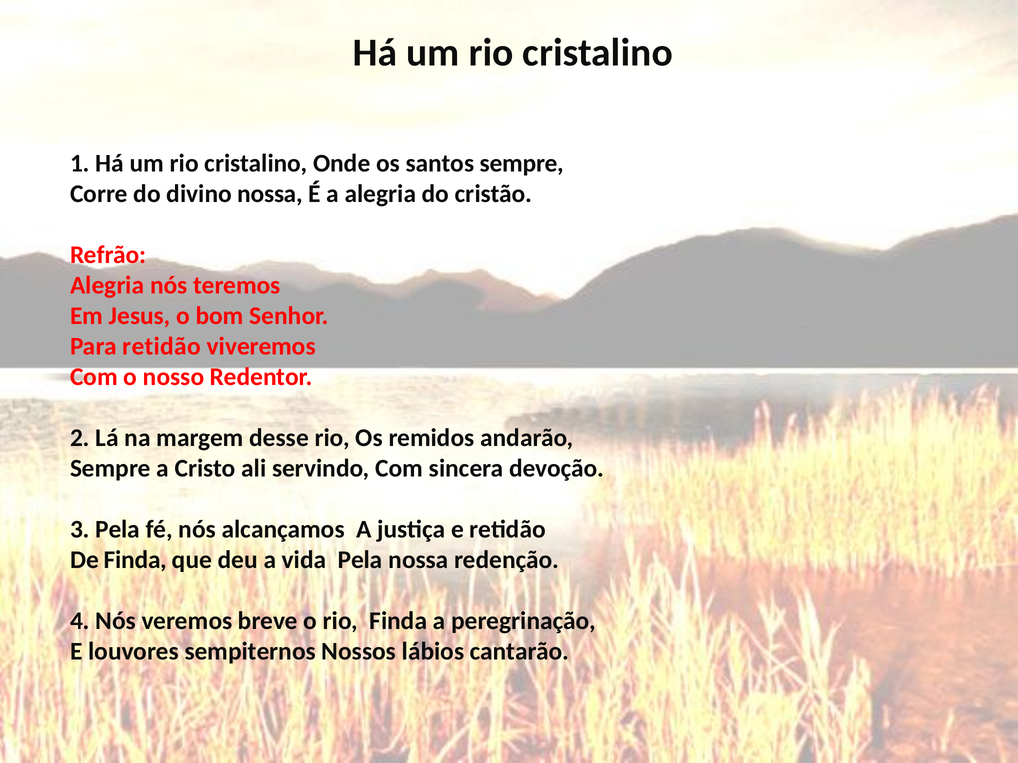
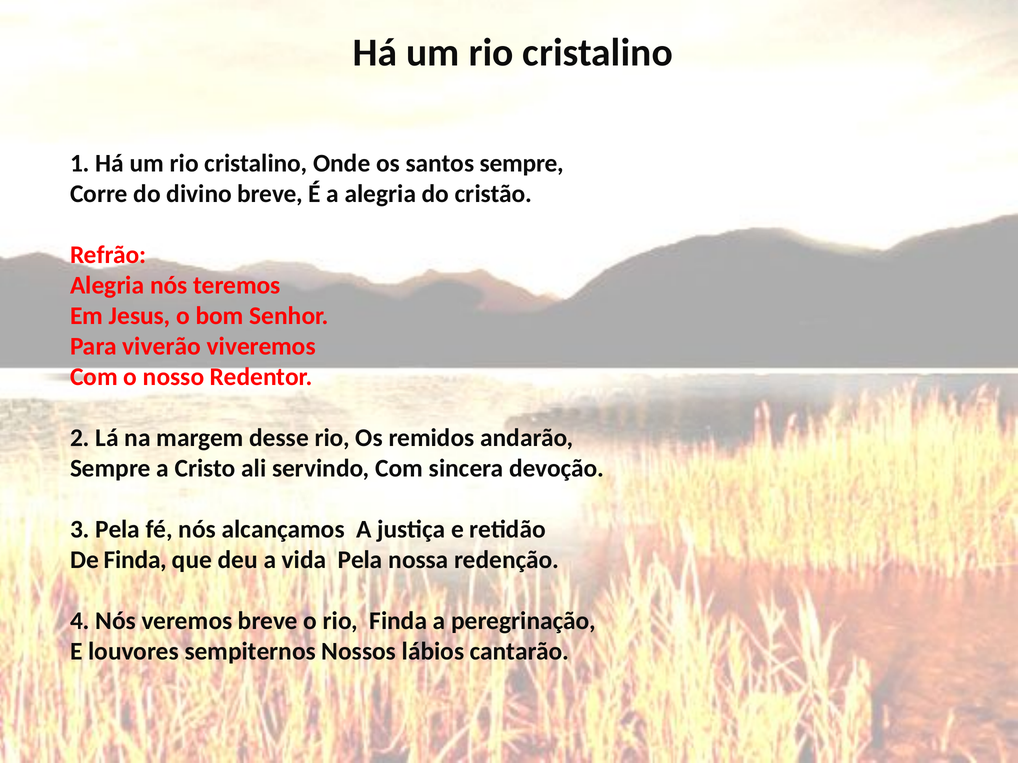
divino nossa: nossa -> breve
Para retidão: retidão -> viverão
